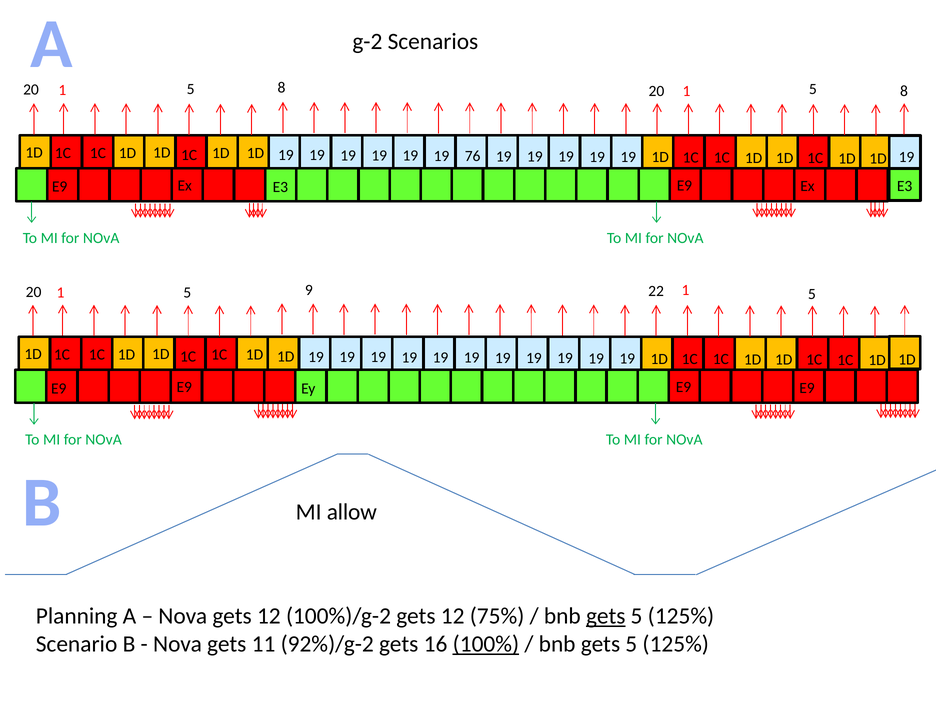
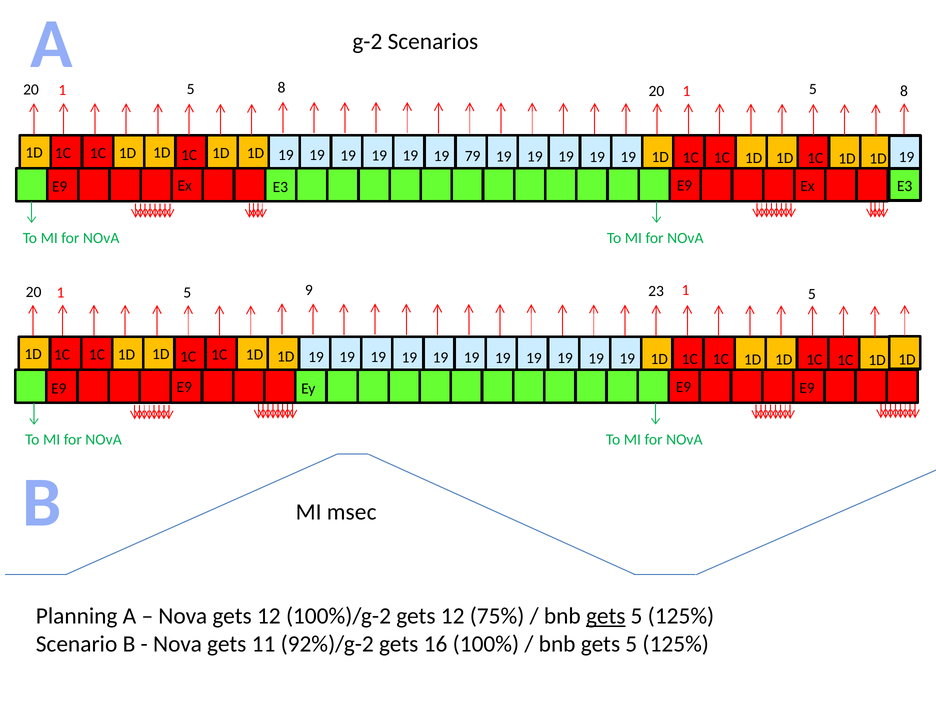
76: 76 -> 79
22: 22 -> 23
allow: allow -> msec
100% underline: present -> none
